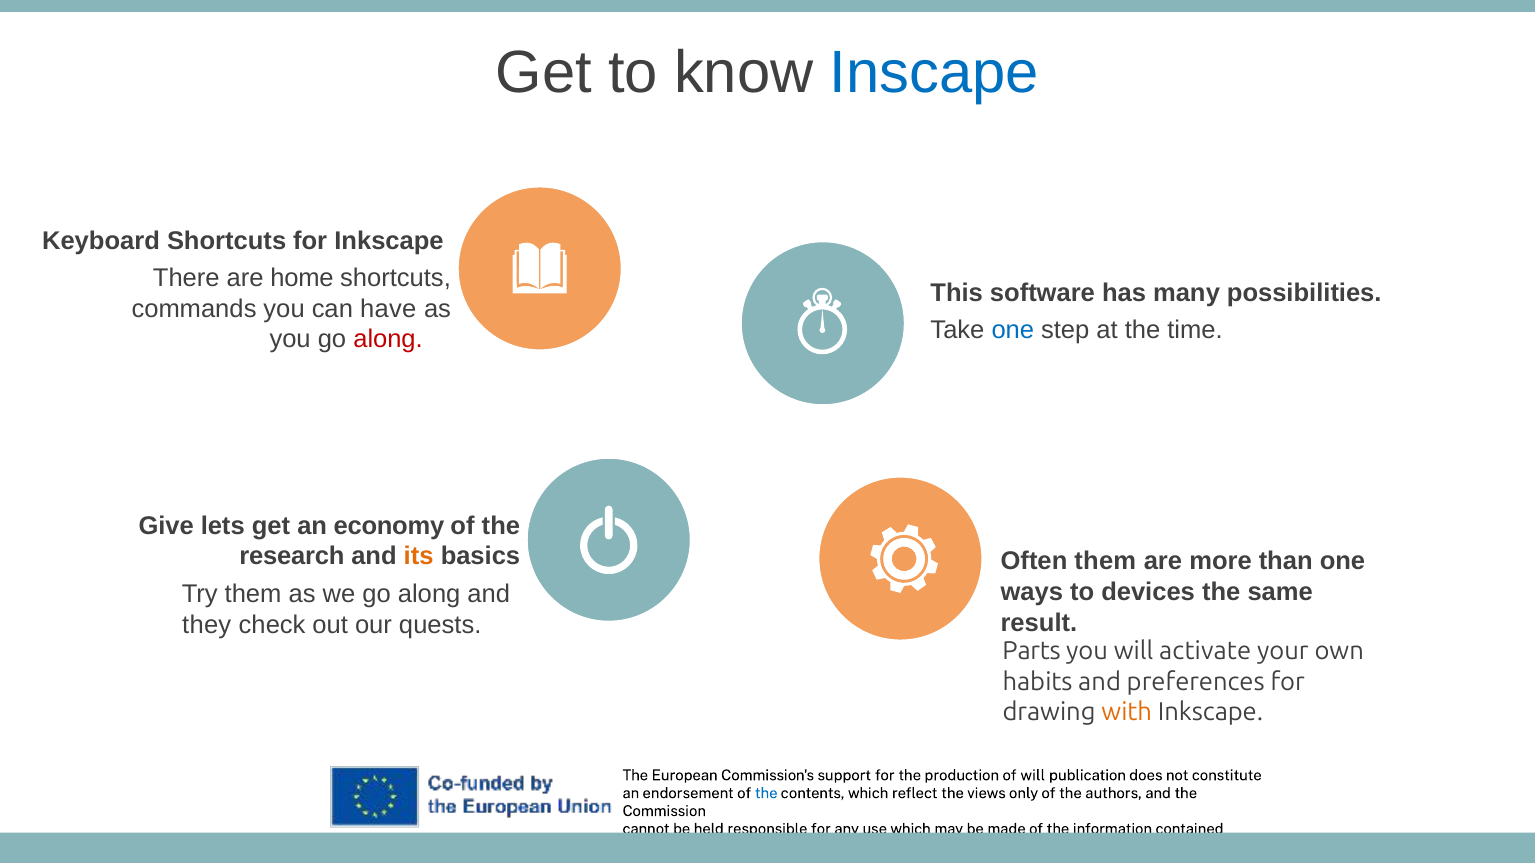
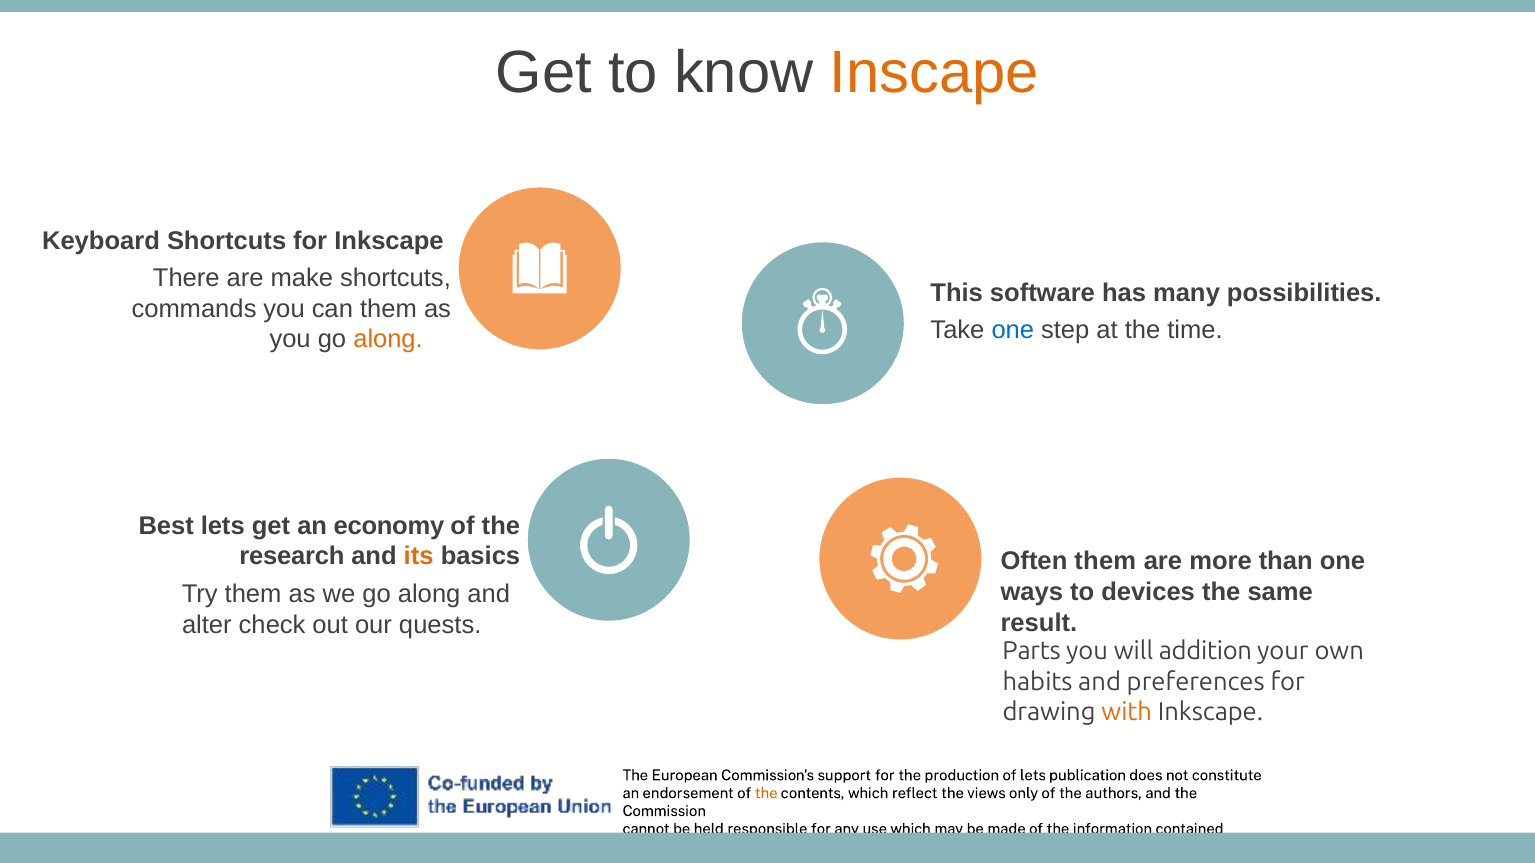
Inscape colour: blue -> orange
home: home -> make
can have: have -> them
along at (388, 339) colour: red -> orange
Give: Give -> Best
they: they -> alter
activate: activate -> addition
of will: will -> lets
the at (766, 794) colour: blue -> orange
